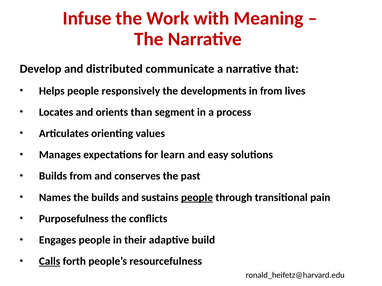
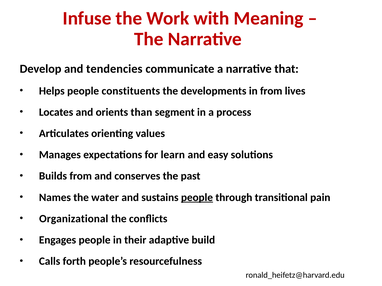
distributed: distributed -> tendencies
responsively: responsively -> constituents
the builds: builds -> water
Purposefulness: Purposefulness -> Organizational
Calls underline: present -> none
